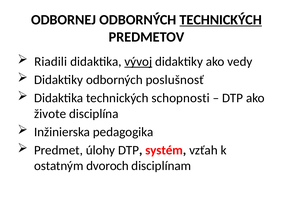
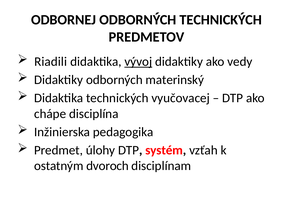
TECHNICKÝCH at (221, 20) underline: present -> none
poslušnosť: poslušnosť -> materinský
schopnosti: schopnosti -> vyučovacej
živote: živote -> chápe
